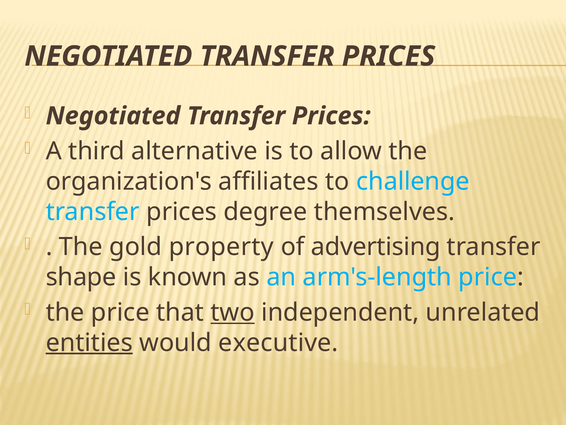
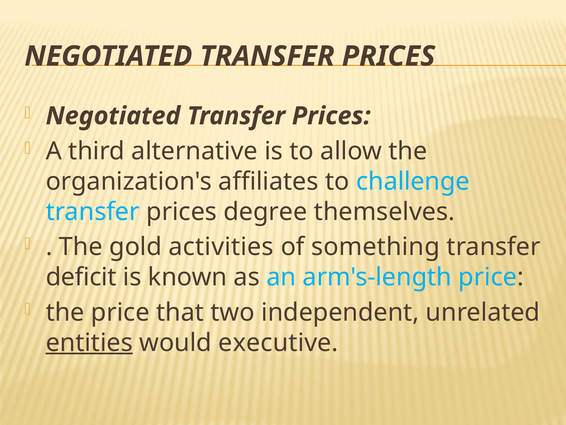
property: property -> activities
advertising: advertising -> something
shape: shape -> deficit
two underline: present -> none
